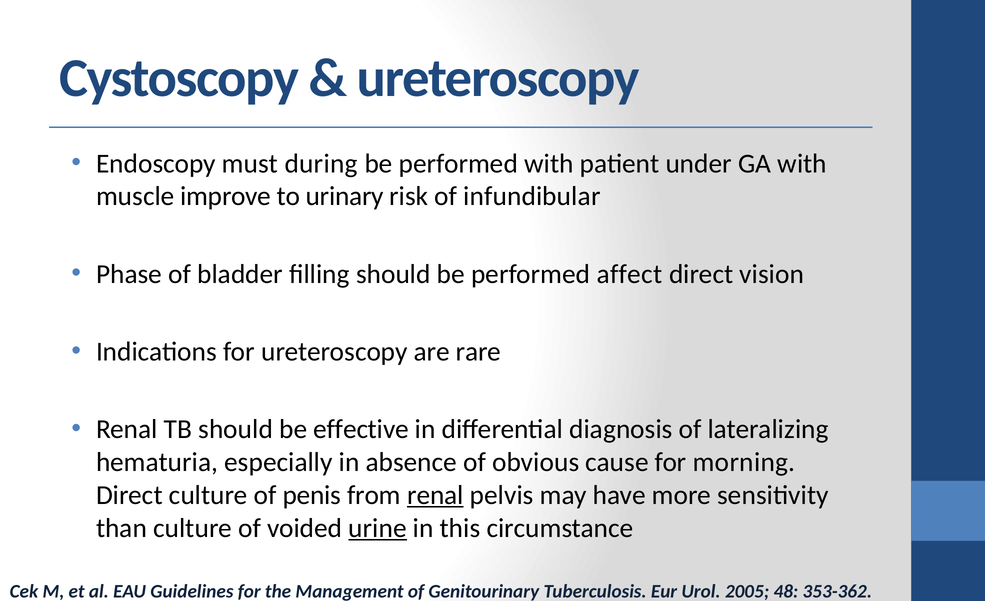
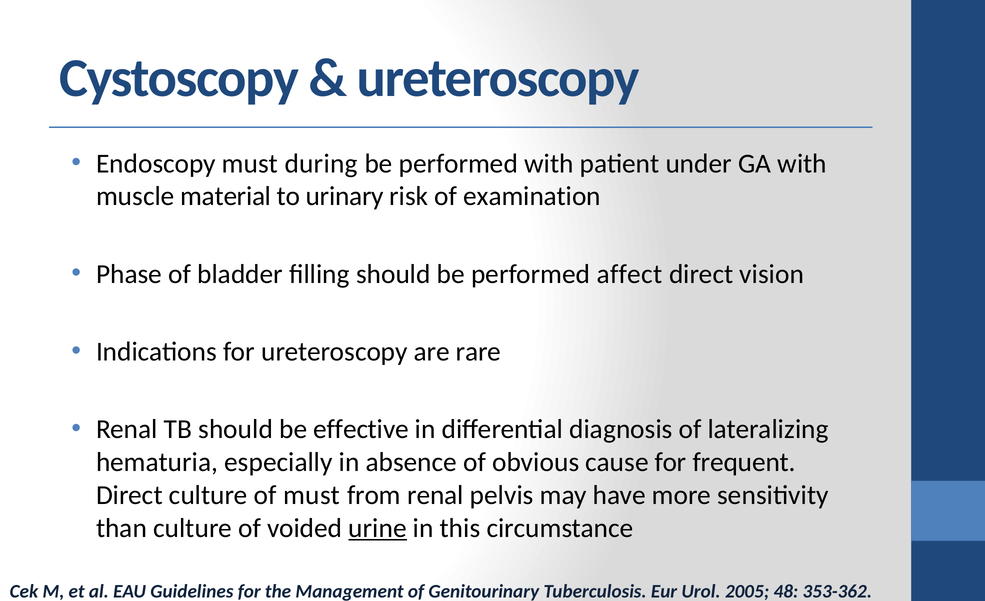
improve: improve -> material
infundibular: infundibular -> examination
morning: morning -> frequent
of penis: penis -> must
renal at (435, 495) underline: present -> none
